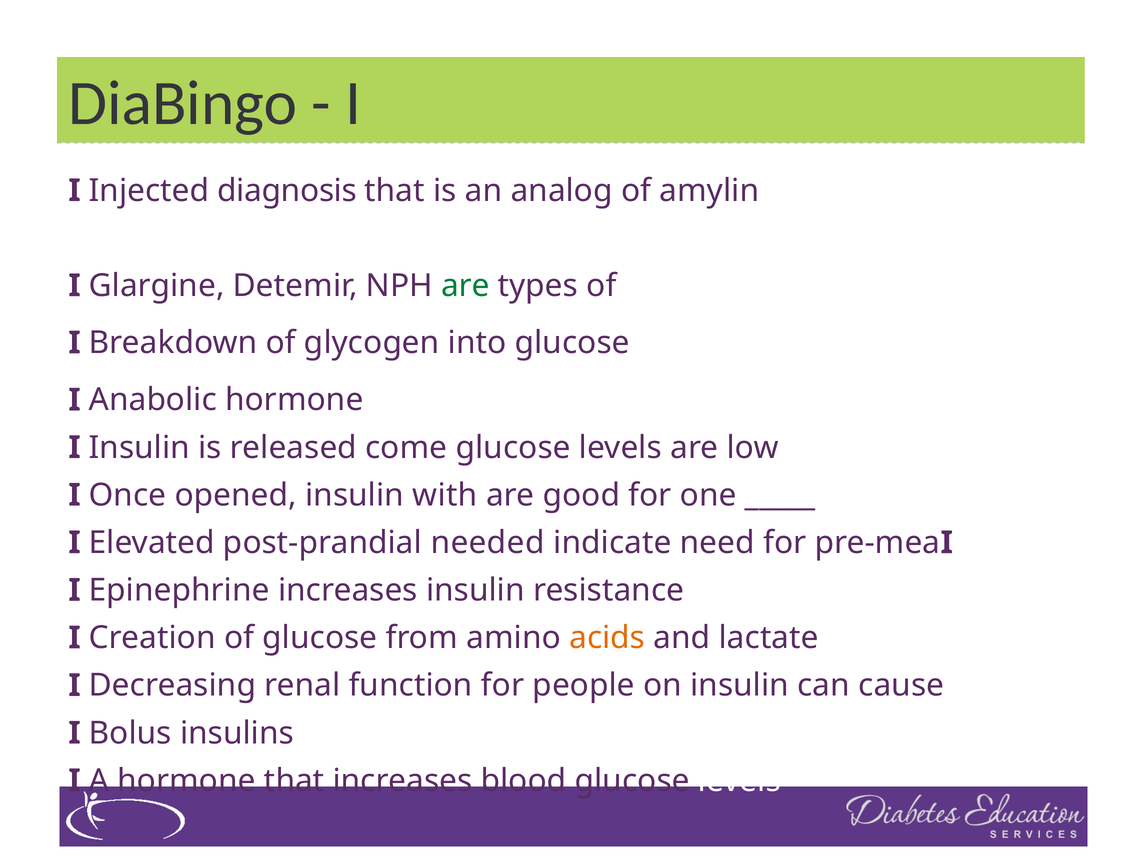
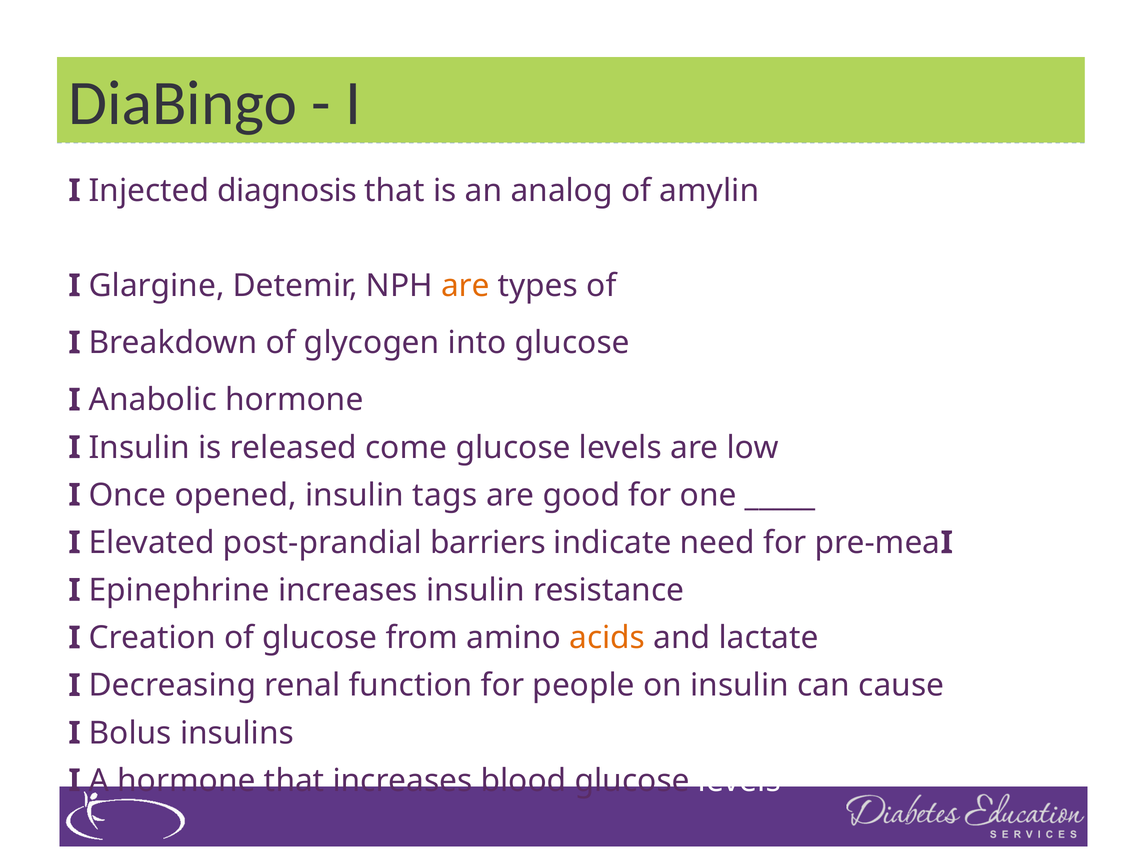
are at (465, 286) colour: green -> orange
with: with -> tags
needed: needed -> barriers
